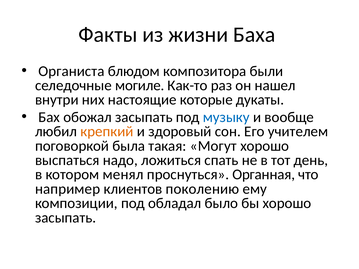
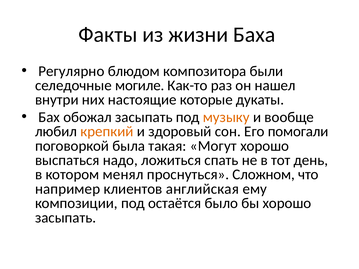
Органиста: Органиста -> Регулярно
музыку colour: blue -> orange
учителем: учителем -> помогали
Органная: Органная -> Сложном
поколению: поколению -> английская
обладал: обладал -> остаётся
